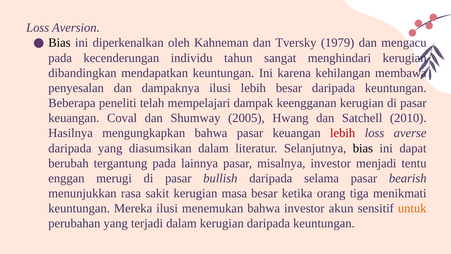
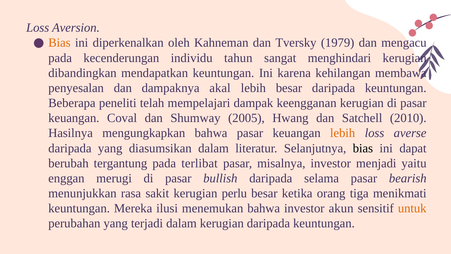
Bias at (59, 43) colour: black -> orange
dampaknya ilusi: ilusi -> akal
lebih at (343, 133) colour: red -> orange
lainnya: lainnya -> terlibat
tentu: tentu -> yaitu
masa: masa -> perlu
